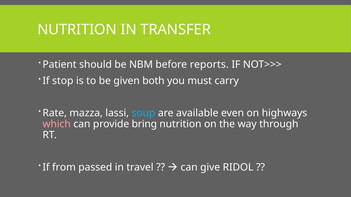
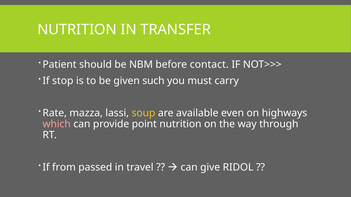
reports: reports -> contact
both: both -> such
soup colour: light blue -> yellow
bring: bring -> point
